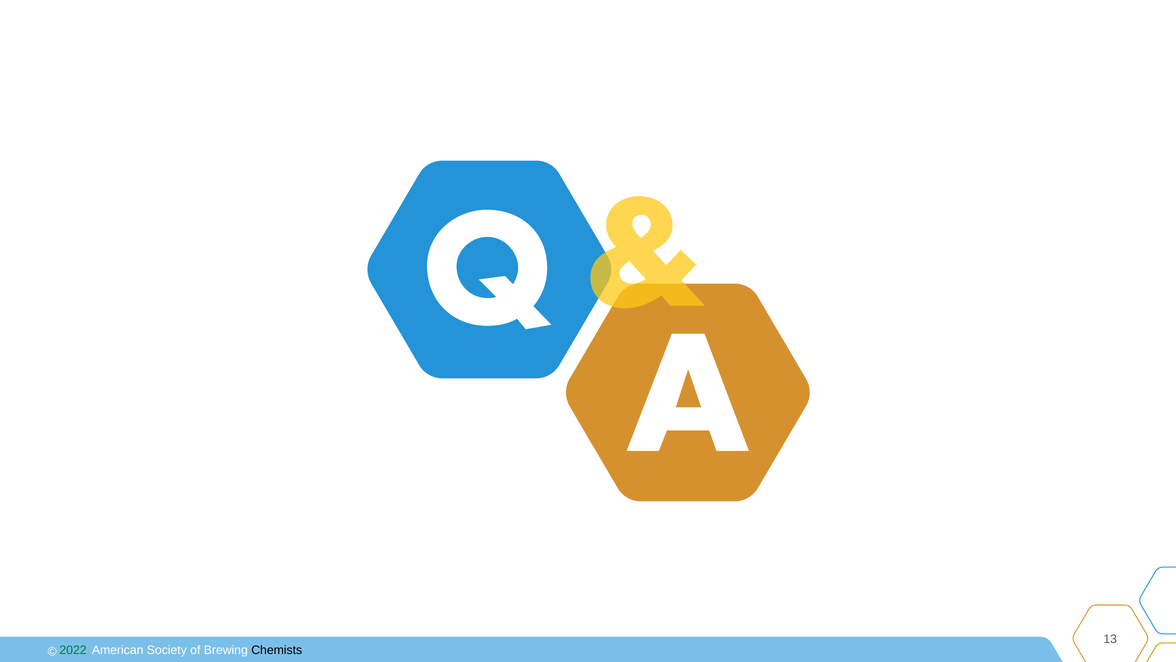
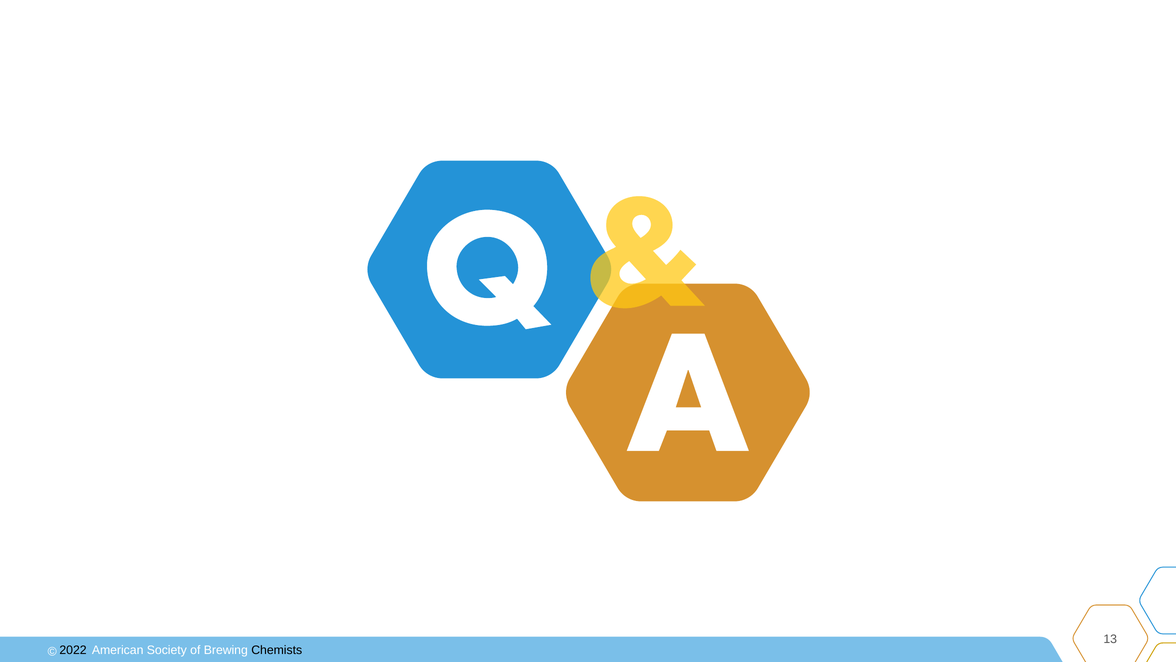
2022 colour: green -> black
